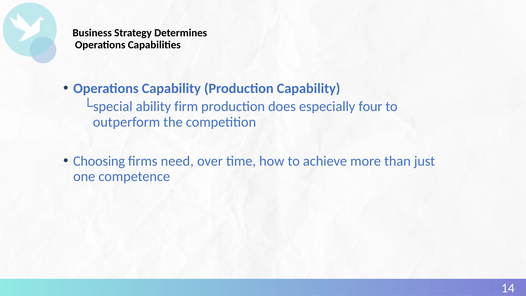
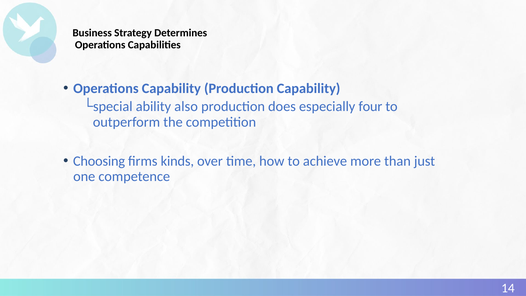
firm: firm -> also
need: need -> kinds
